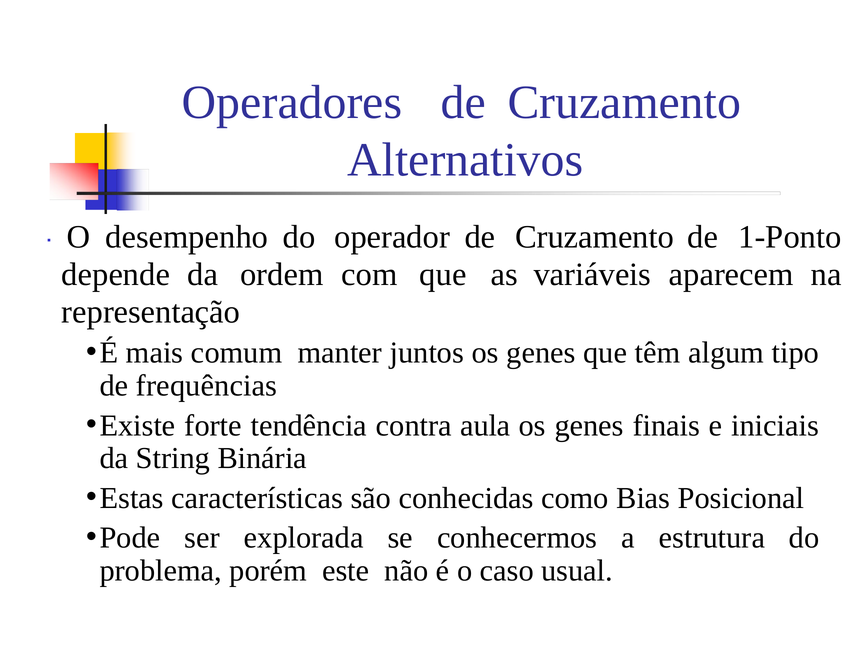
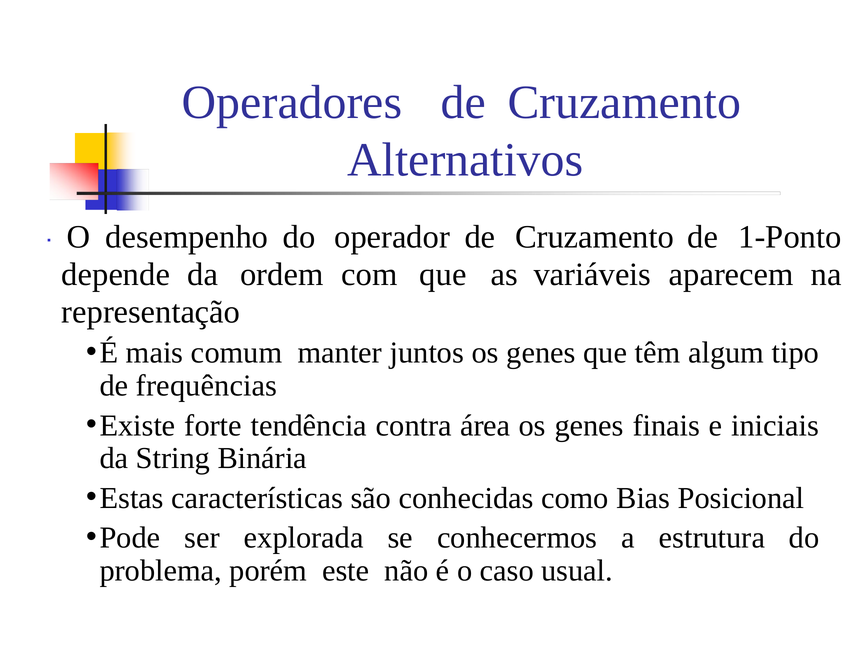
aula: aula -> área
